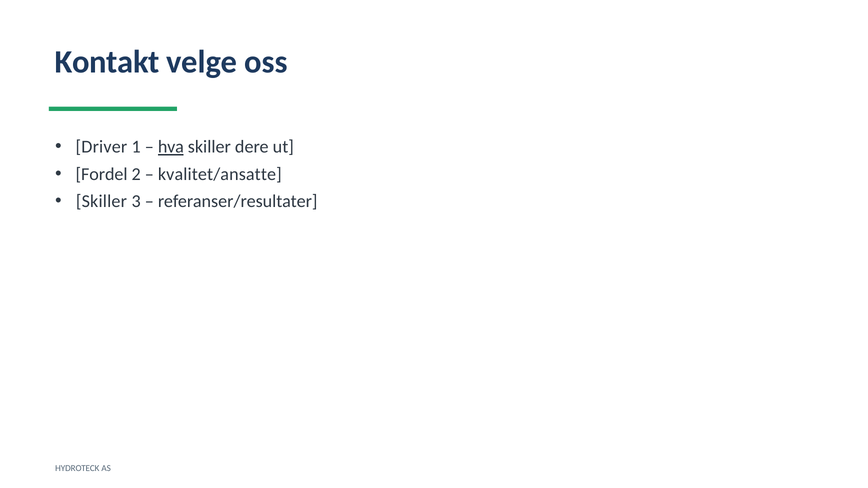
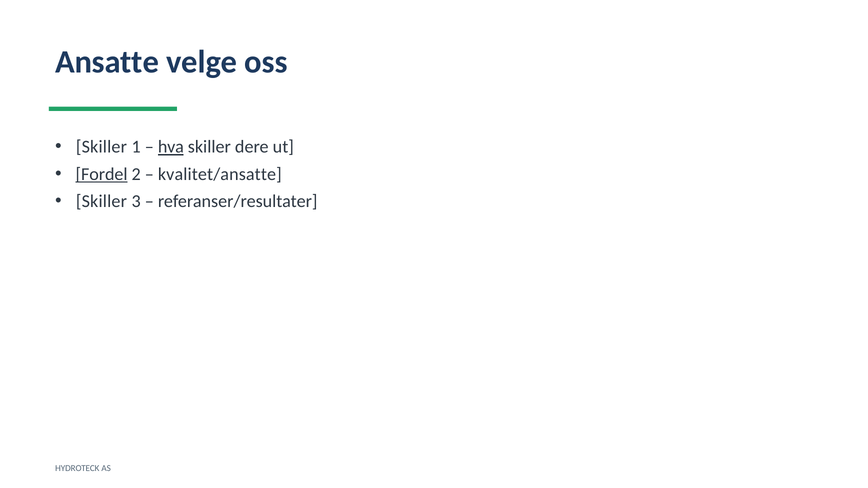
Kontakt: Kontakt -> Ansatte
Driver at (101, 147): Driver -> Skiller
Fordel underline: none -> present
